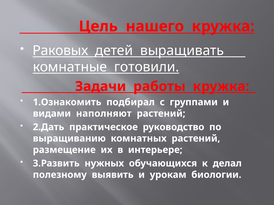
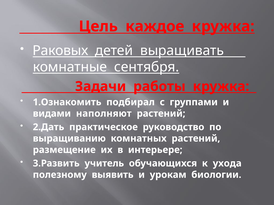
нашего: нашего -> каждое
готовили: готовили -> сентября
нужных: нужных -> учитель
делал: делал -> ухода
